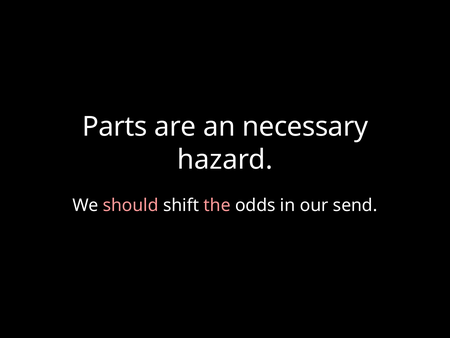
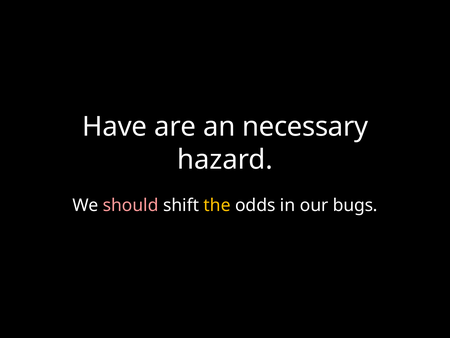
Parts: Parts -> Have
the colour: pink -> yellow
send: send -> bugs
